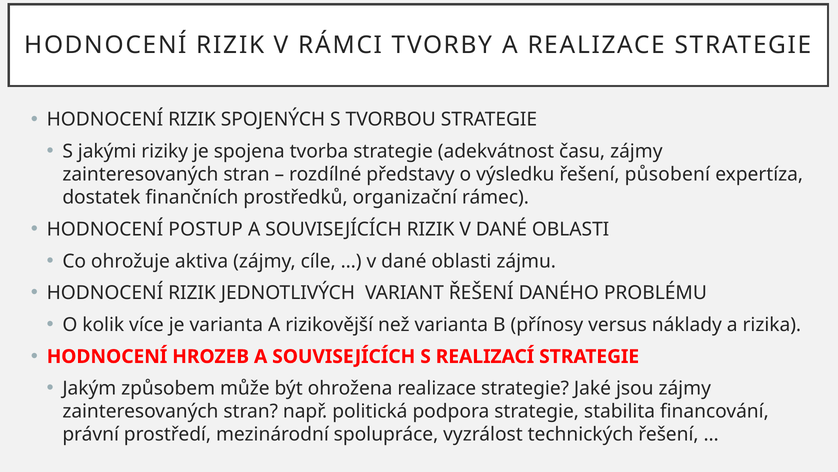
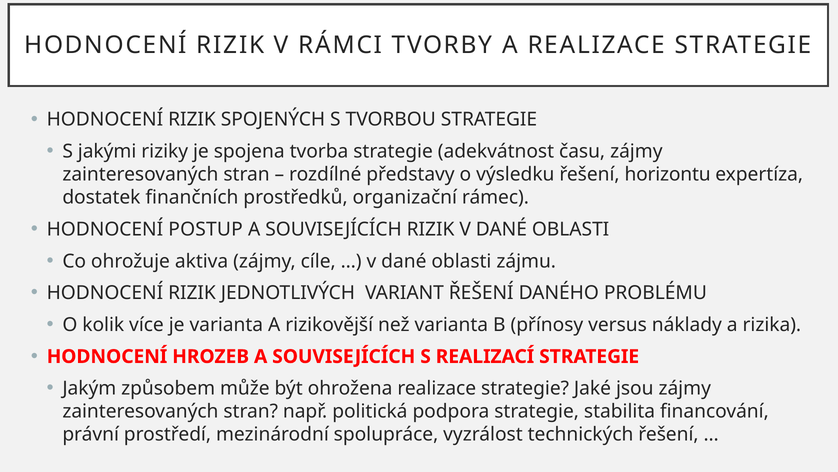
působení: působení -> horizontu
